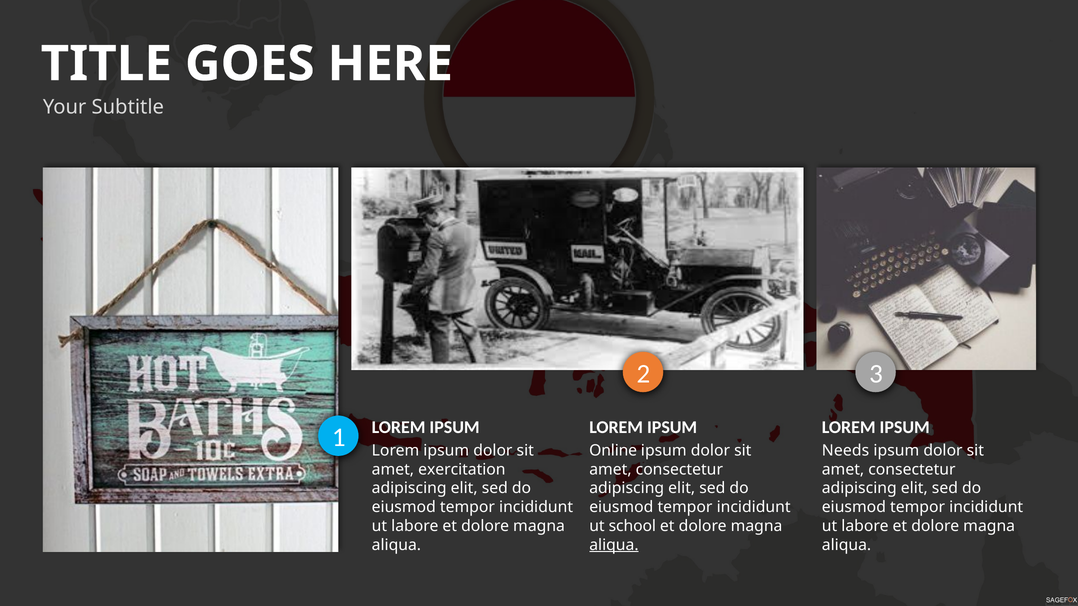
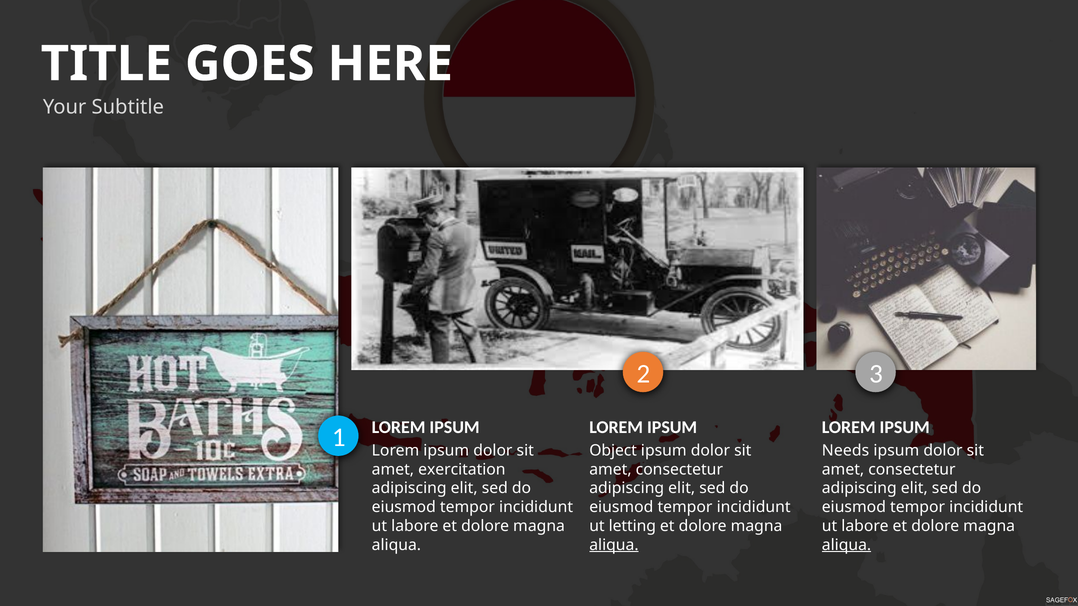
Online: Online -> Object
school: school -> letting
aliqua at (847, 545) underline: none -> present
